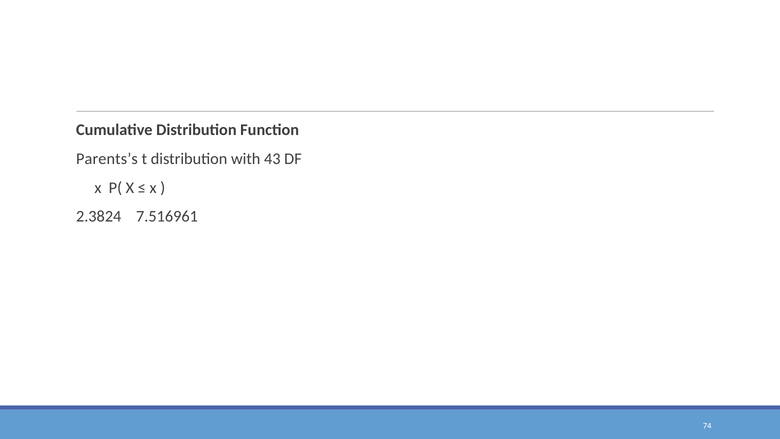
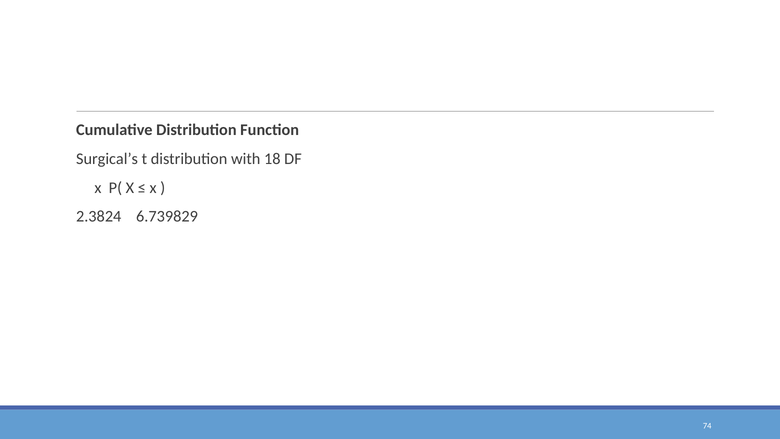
Parents’s: Parents’s -> Surgical’s
43: 43 -> 18
7.516961: 7.516961 -> 6.739829
